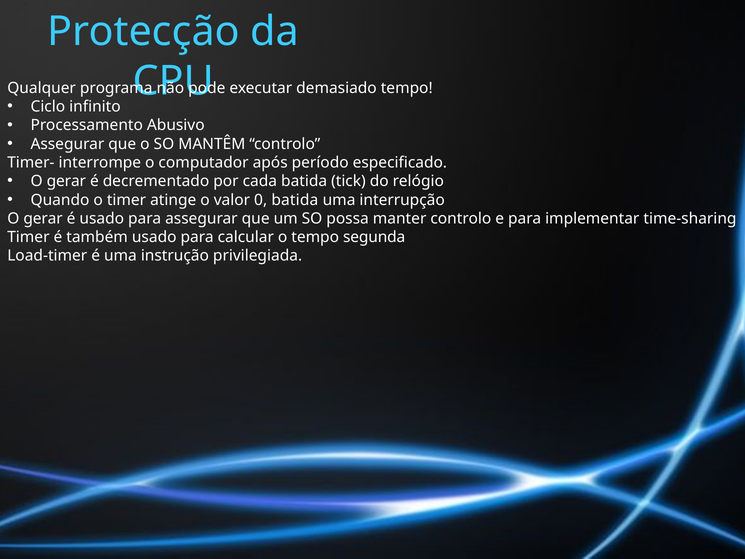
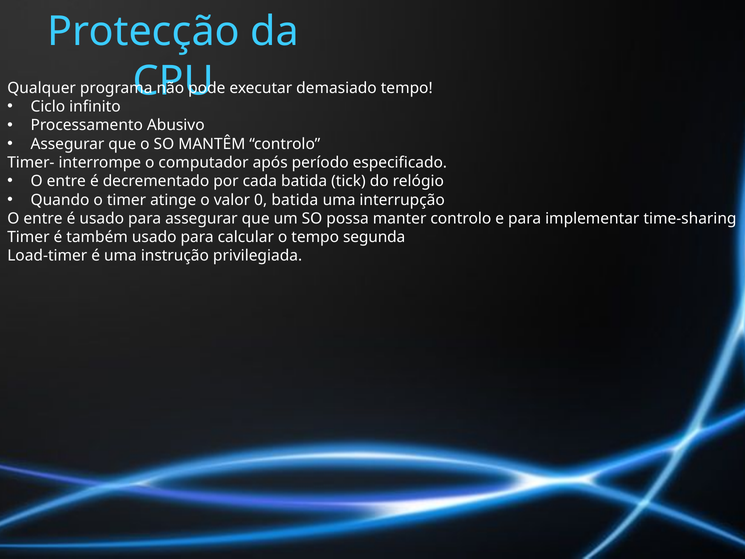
gerar at (66, 181): gerar -> entre
gerar at (43, 218): gerar -> entre
